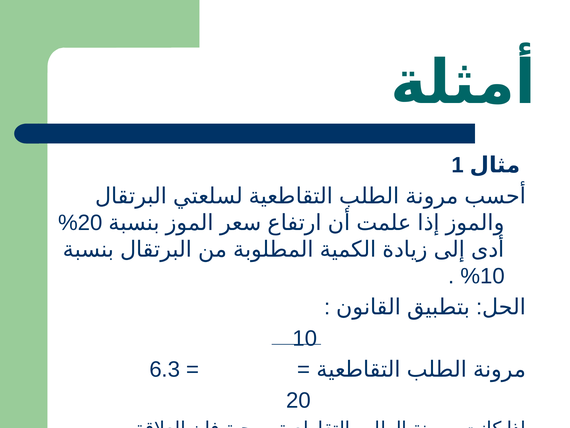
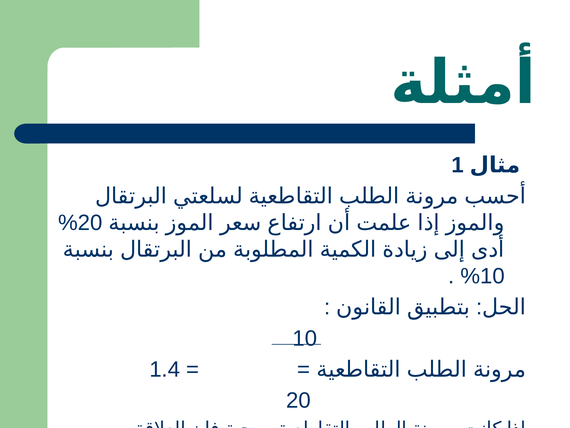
6.3: 6.3 -> 1.4
